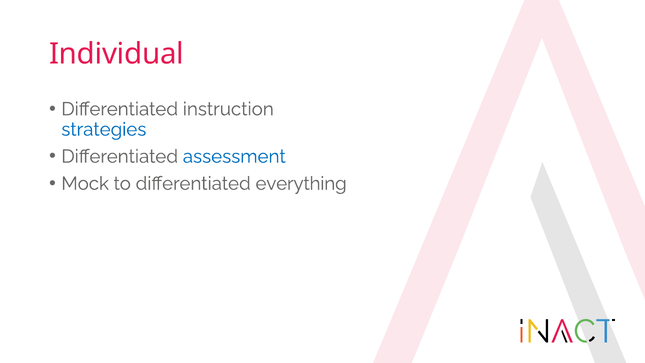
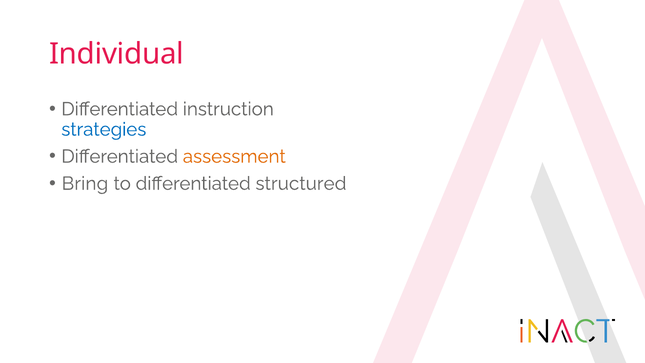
assessment colour: blue -> orange
Mock: Mock -> Bring
everything: everything -> structured
